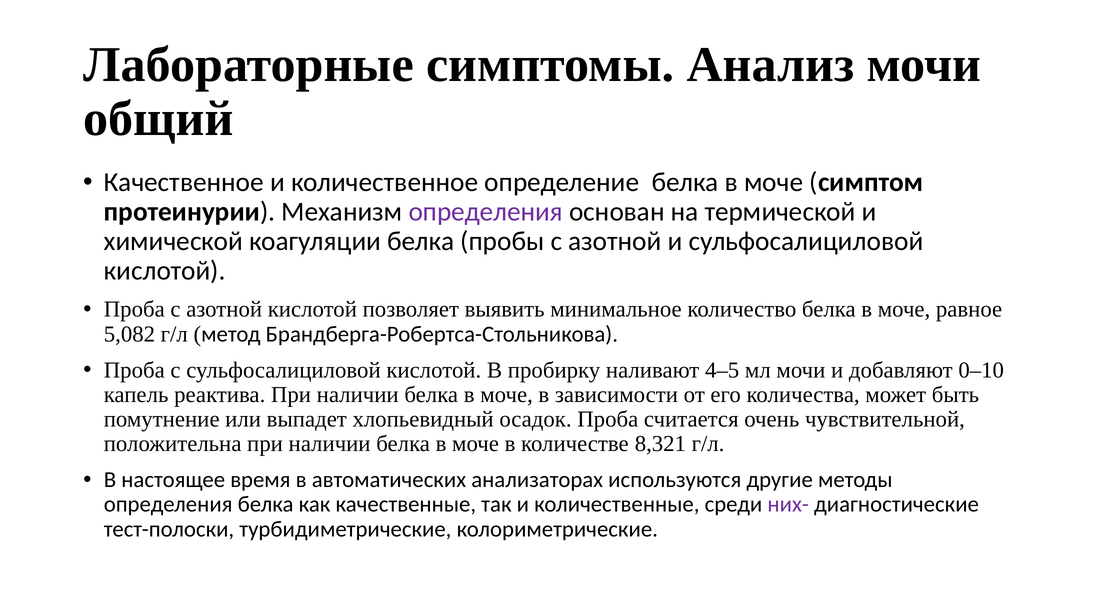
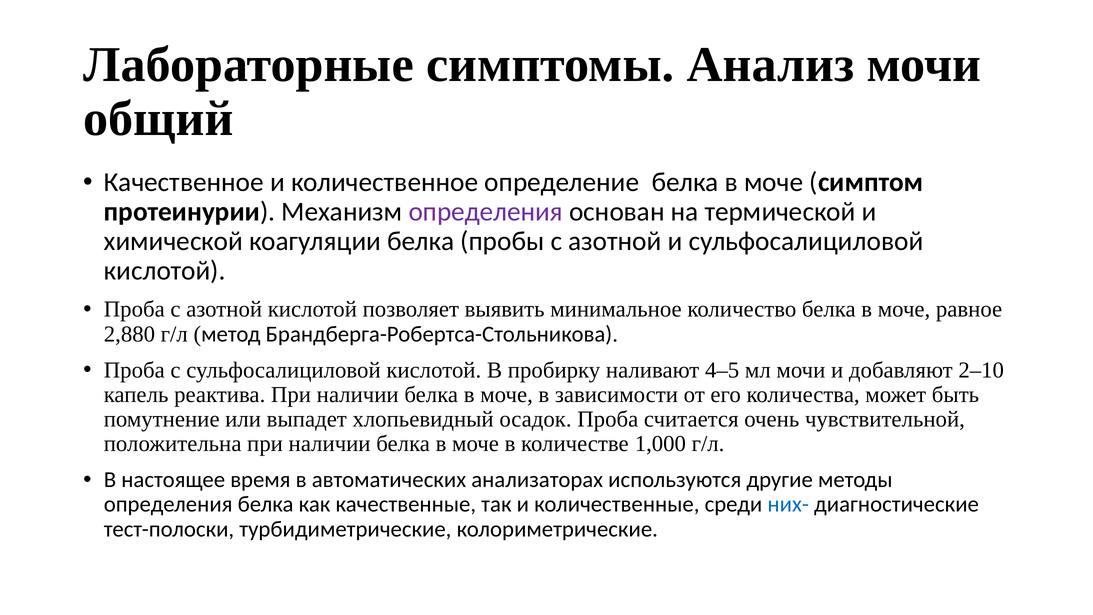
5,082: 5,082 -> 2,880
0–10: 0–10 -> 2–10
8,321: 8,321 -> 1,000
них- colour: purple -> blue
